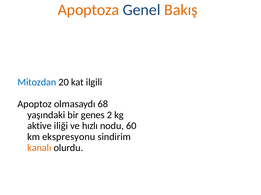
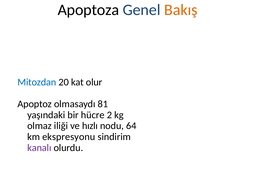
Apoptoza colour: orange -> black
ilgili: ilgili -> olur
68: 68 -> 81
genes: genes -> hücre
aktive: aktive -> olmaz
60: 60 -> 64
kanalı colour: orange -> purple
